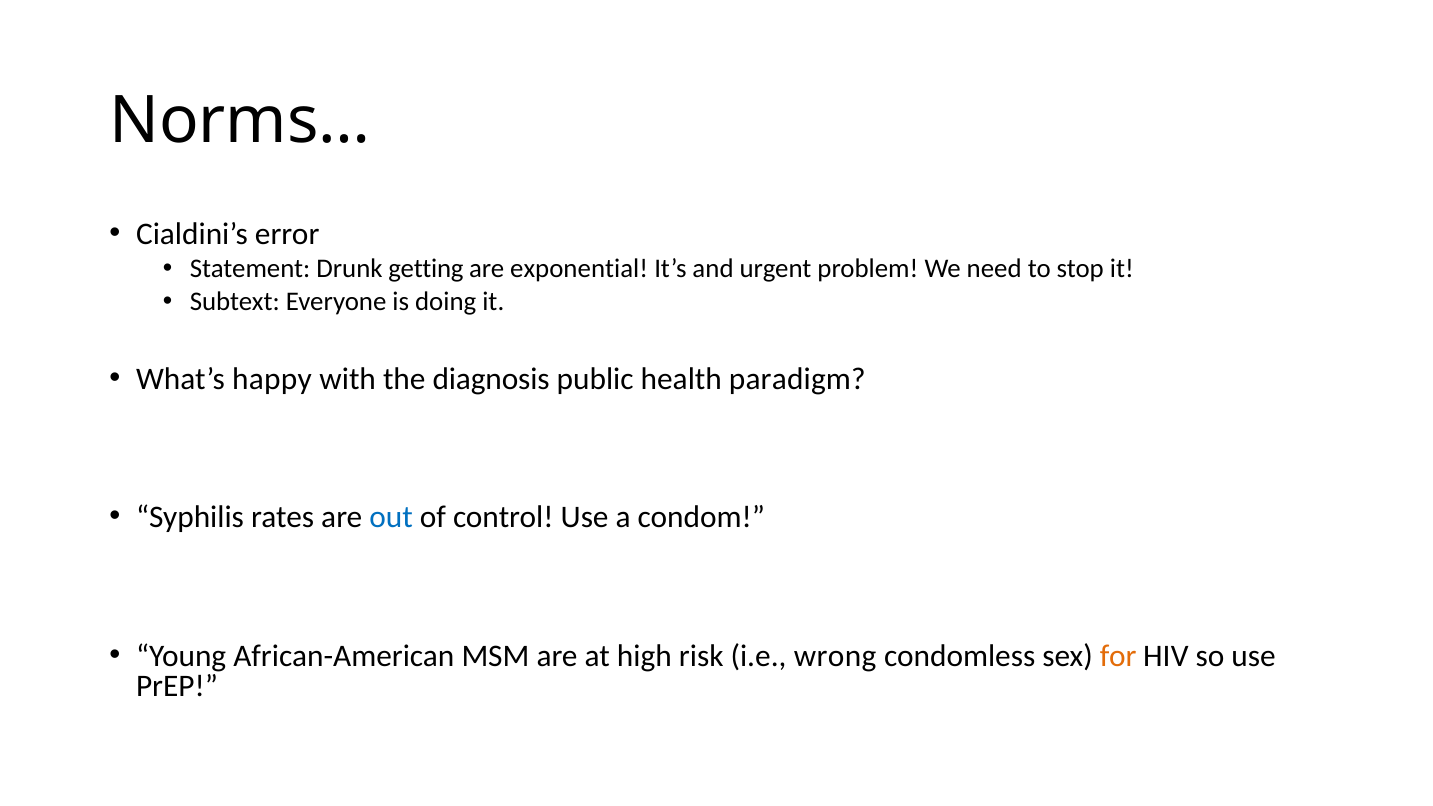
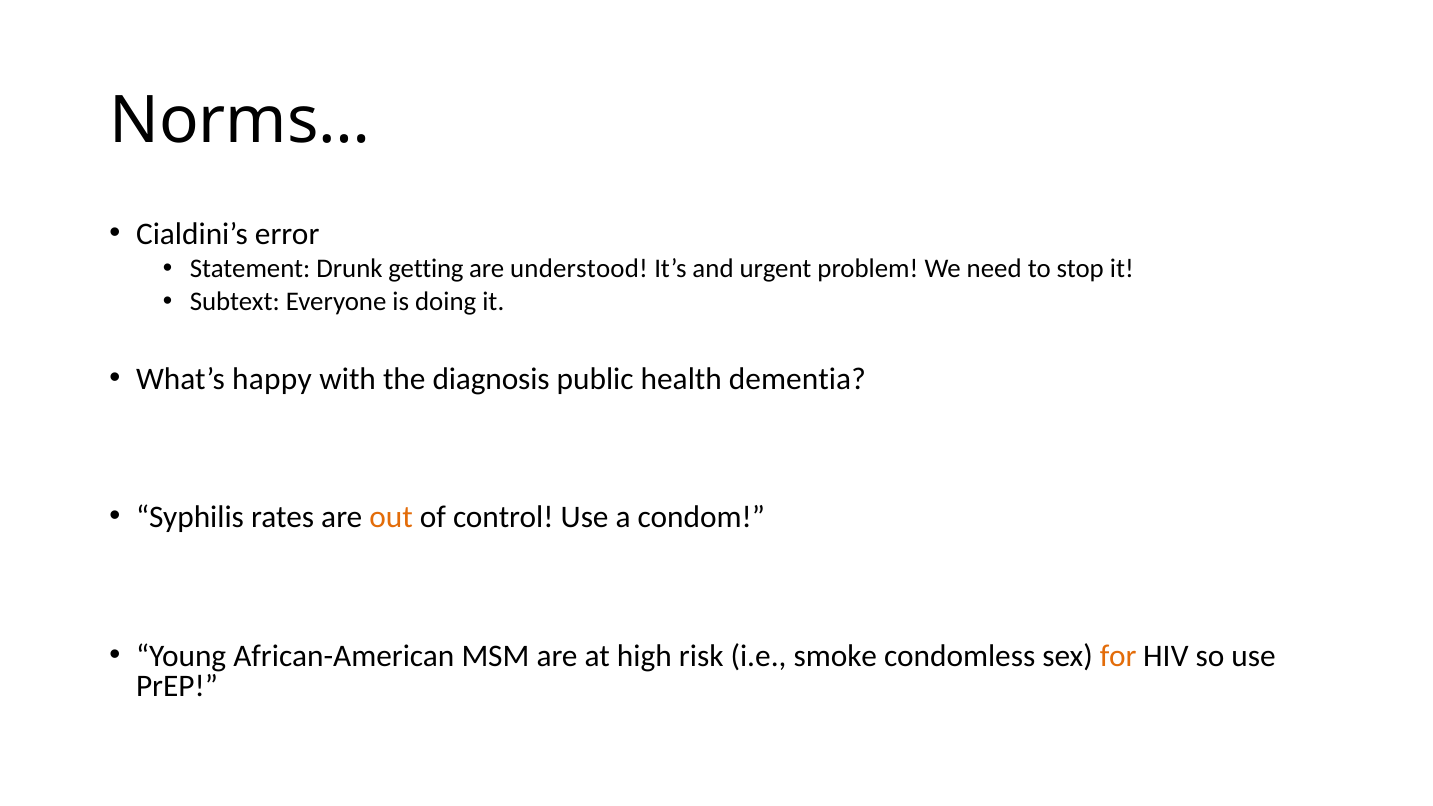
exponential: exponential -> understood
paradigm: paradigm -> dementia
out colour: blue -> orange
wrong: wrong -> smoke
